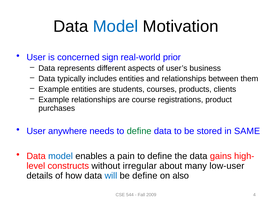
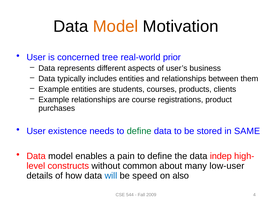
Model at (116, 26) colour: blue -> orange
sign: sign -> tree
anywhere: anywhere -> existence
model at (61, 156) colour: blue -> black
gains: gains -> indep
irregular: irregular -> common
be define: define -> speed
